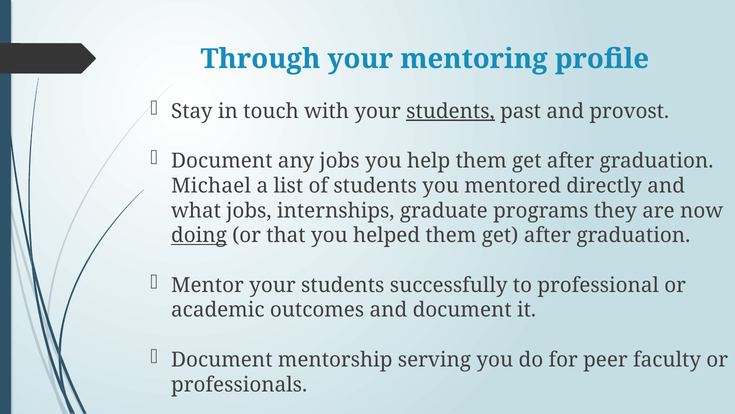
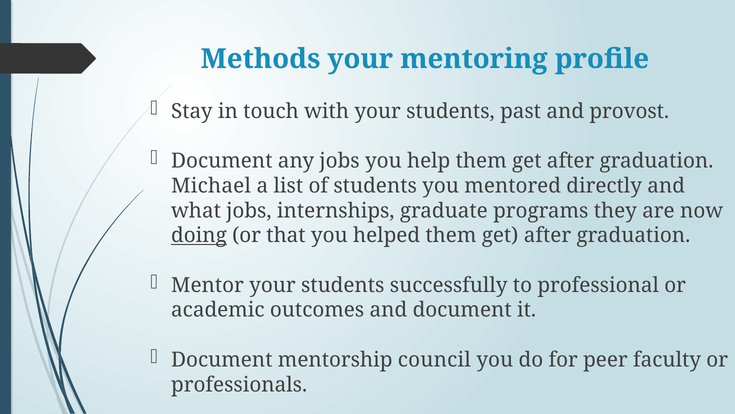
Through: Through -> Methods
students at (450, 111) underline: present -> none
serving: serving -> council
